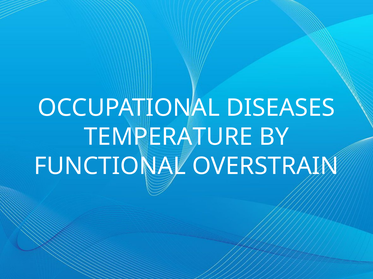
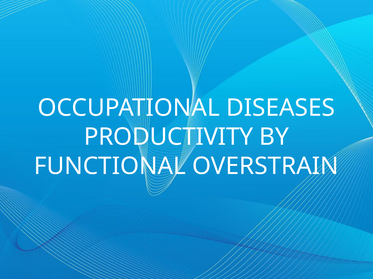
TEMPERATURE: TEMPERATURE -> PRODUCTIVITY
